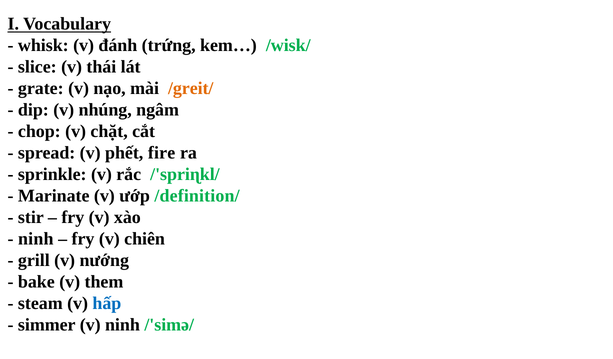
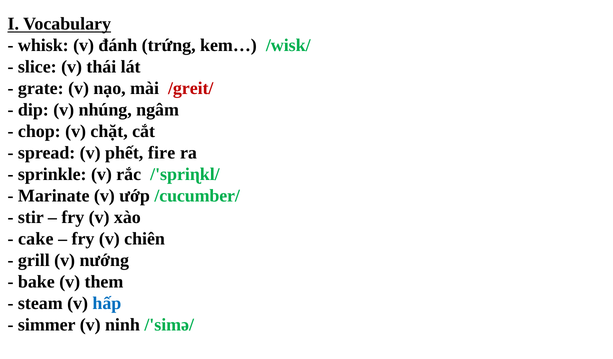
/greit/ colour: orange -> red
/definition/: /definition/ -> /cucumber/
ninh at (36, 239): ninh -> cake
